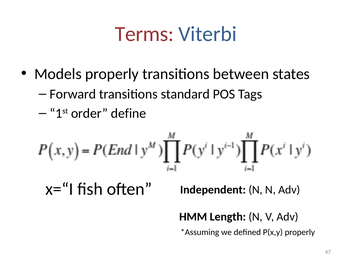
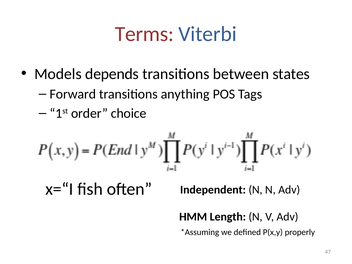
Models properly: properly -> depends
standard: standard -> anything
define: define -> choice
